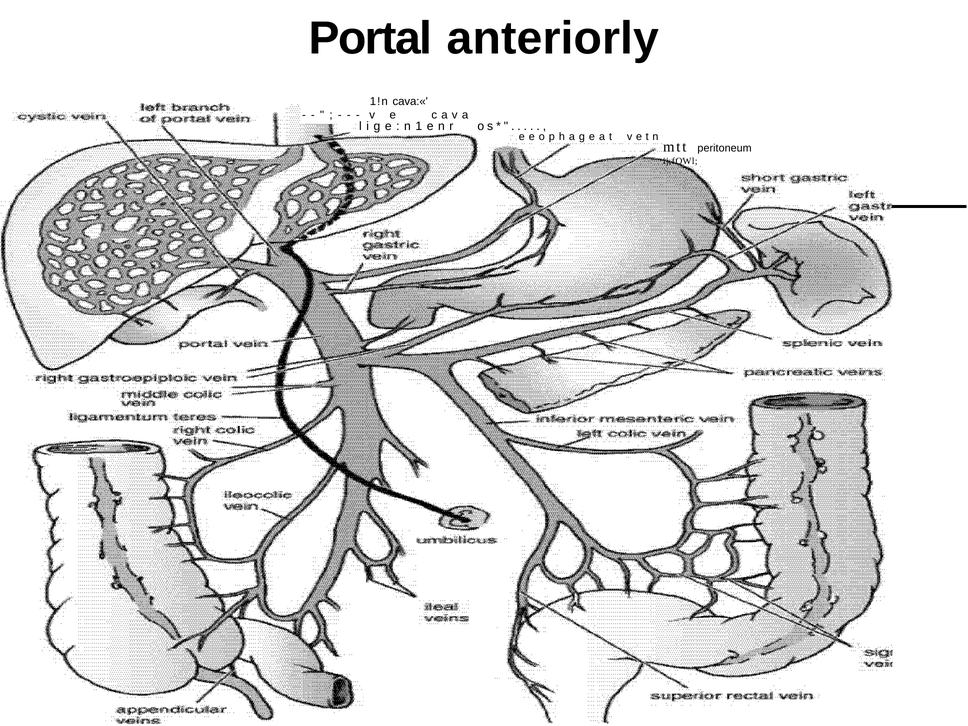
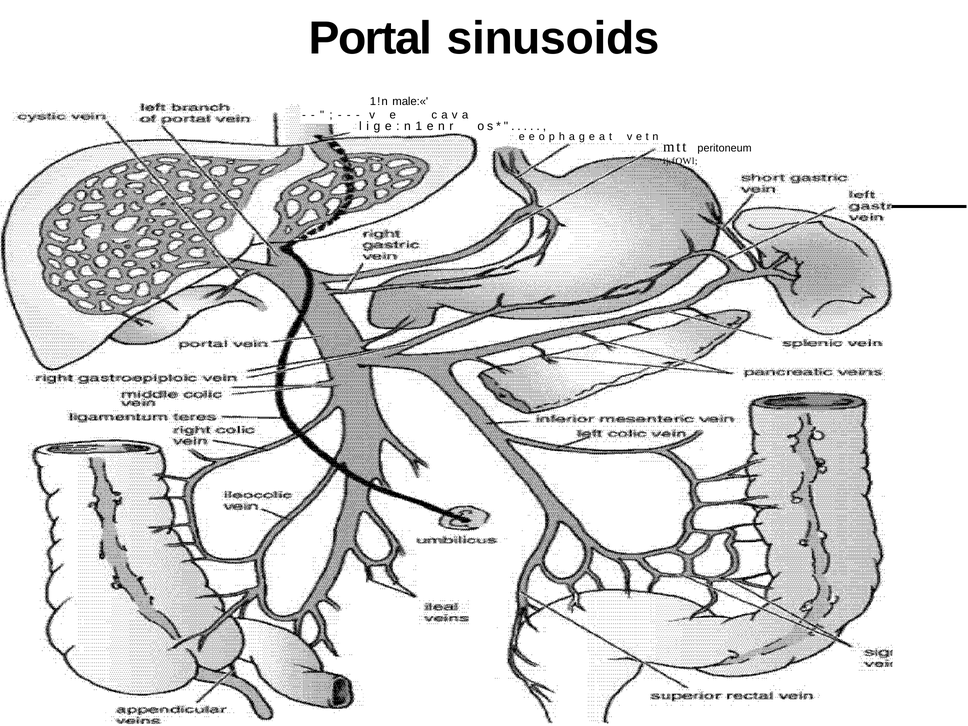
anteriorly: anteriorly -> sinusoids
cava:«: cava:« -> male:«
